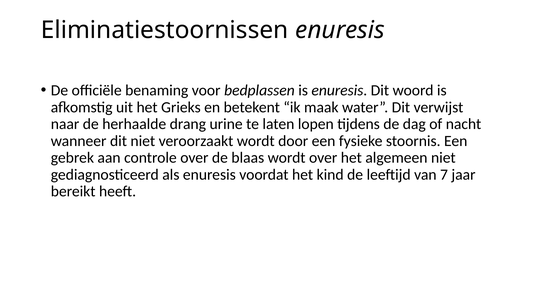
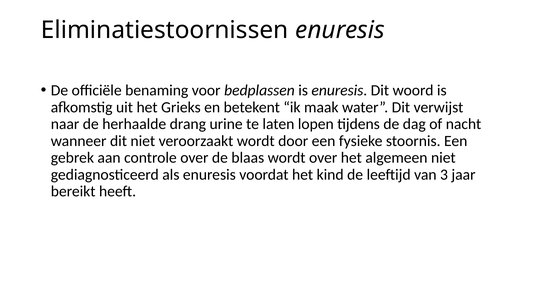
7: 7 -> 3
